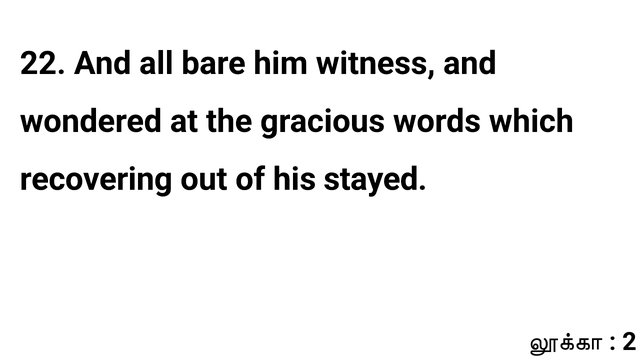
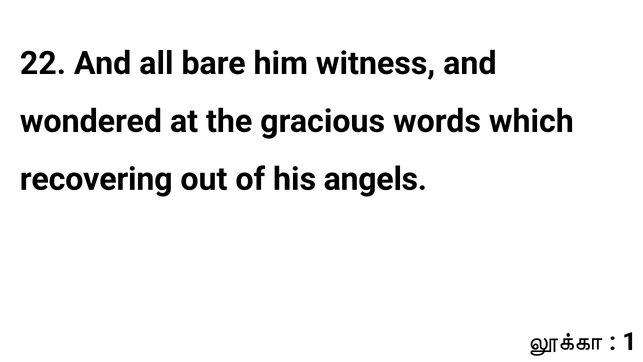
stayed: stayed -> angels
2: 2 -> 1
